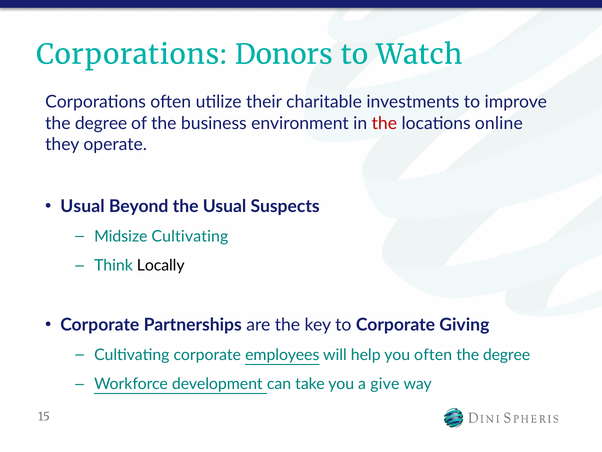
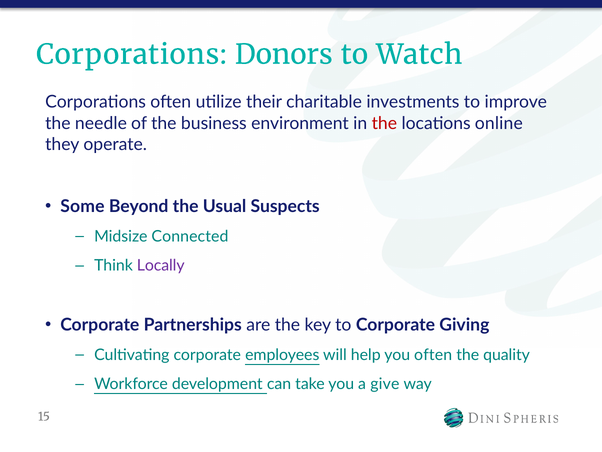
degree at (101, 123): degree -> needle
Usual at (82, 206): Usual -> Some
Midsize Cultivating: Cultivating -> Connected
Locally colour: black -> purple
degree at (507, 355): degree -> quality
